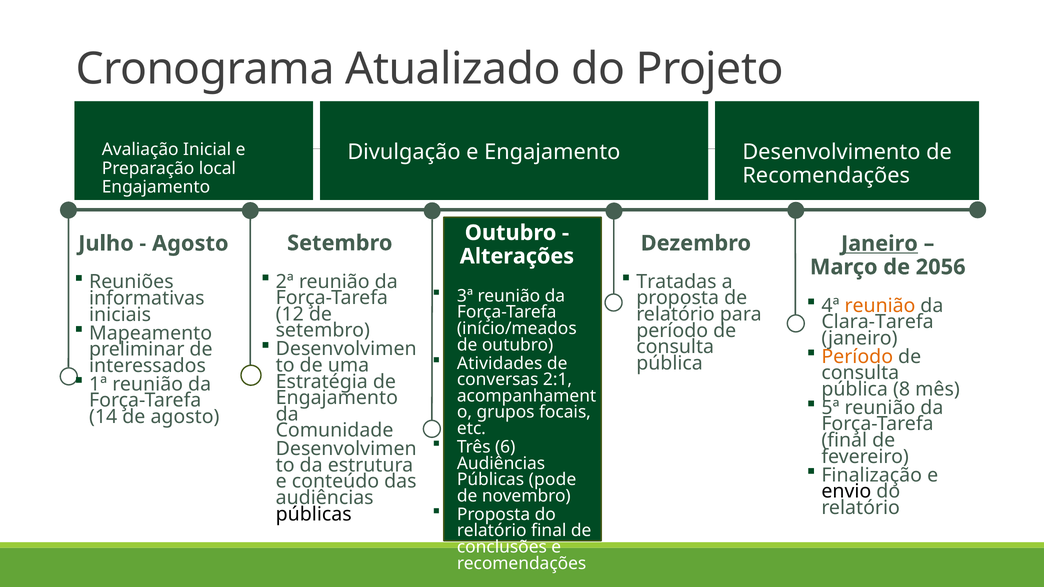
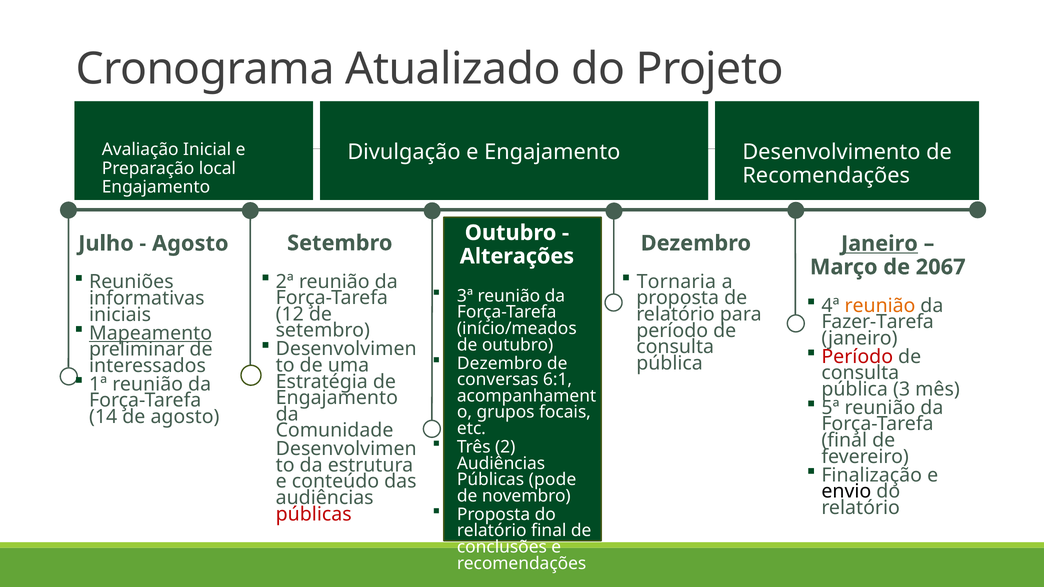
2056: 2056 -> 2067
Tratadas: Tratadas -> Tornaria
Clara-Tarefa: Clara-Tarefa -> Fazer-Tarefa
Mapeamento underline: none -> present
Período at (857, 357) colour: orange -> red
Atividades at (500, 363): Atividades -> Dezembro
2:1: 2:1 -> 6:1
8: 8 -> 3
6: 6 -> 2
públicas at (314, 514) colour: black -> red
